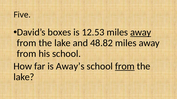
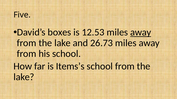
48.82: 48.82 -> 26.73
Away’s: Away’s -> Items’s
from at (125, 67) underline: present -> none
